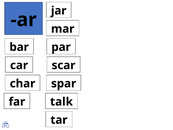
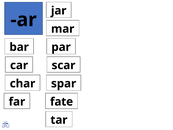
talk: talk -> fate
